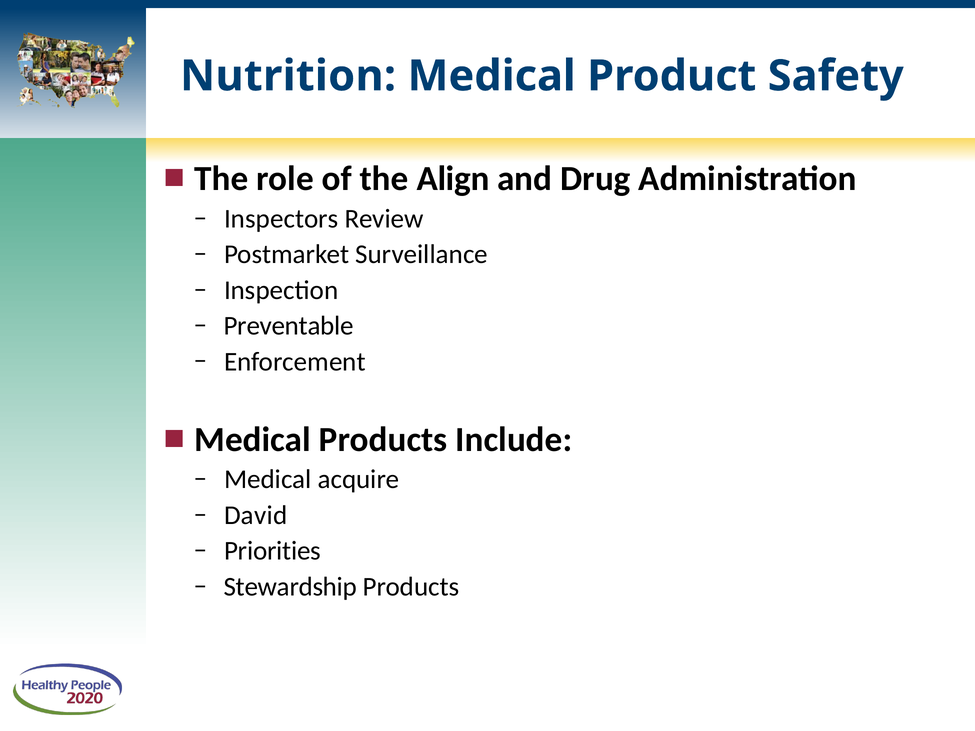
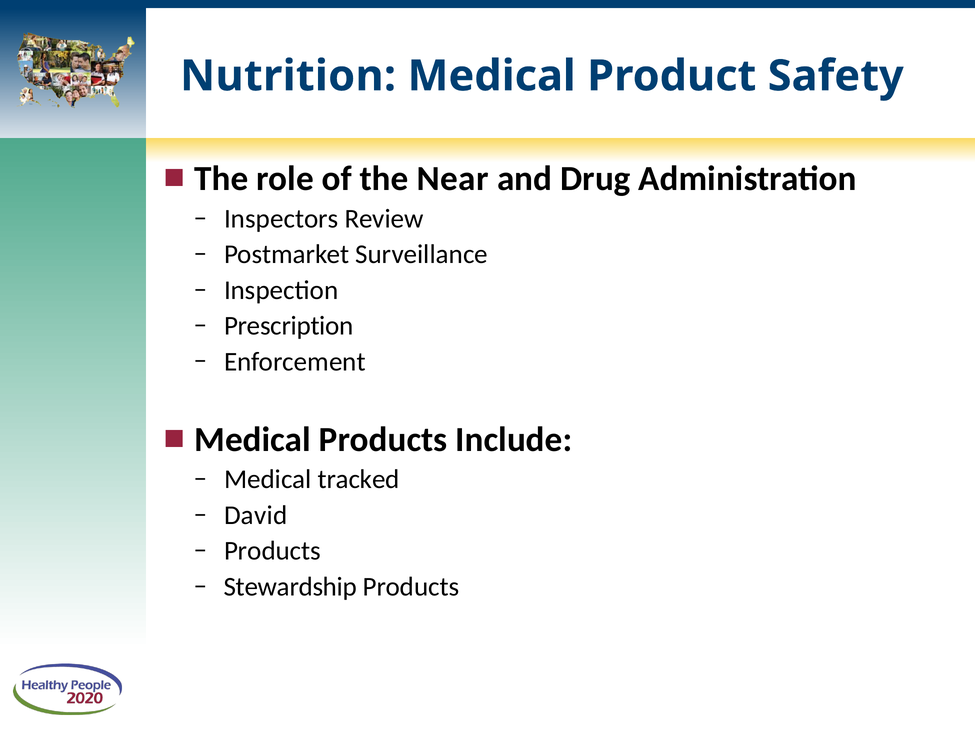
Align: Align -> Near
Preventable: Preventable -> Prescription
acquire: acquire -> tracked
Priorities at (273, 551): Priorities -> Products
